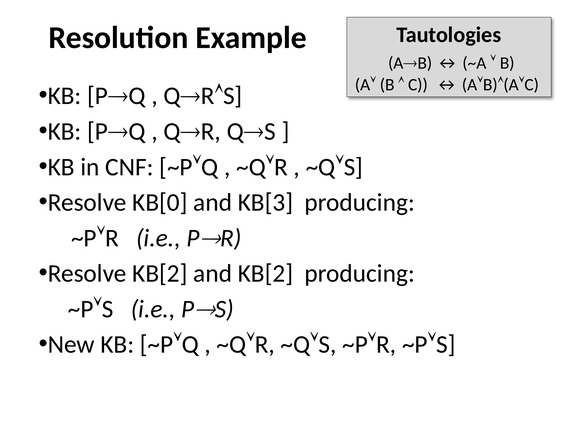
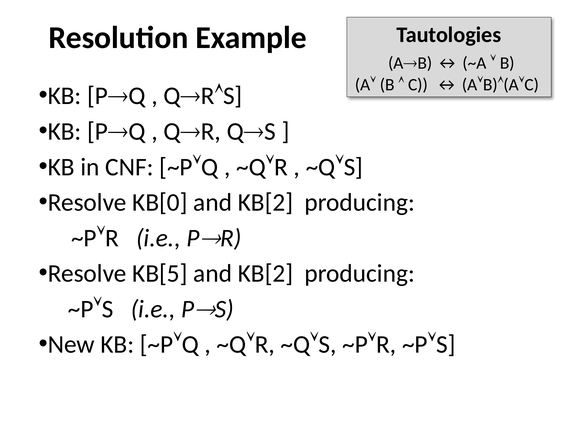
KB[0 and KB[3: KB[3 -> KB[2
Resolve KB[2: KB[2 -> KB[5
